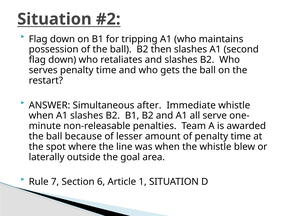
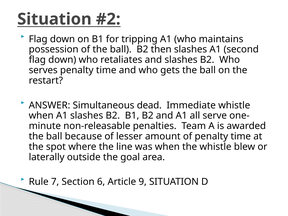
after: after -> dead
1: 1 -> 9
